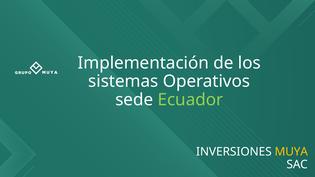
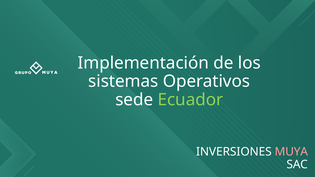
MUYA colour: yellow -> pink
